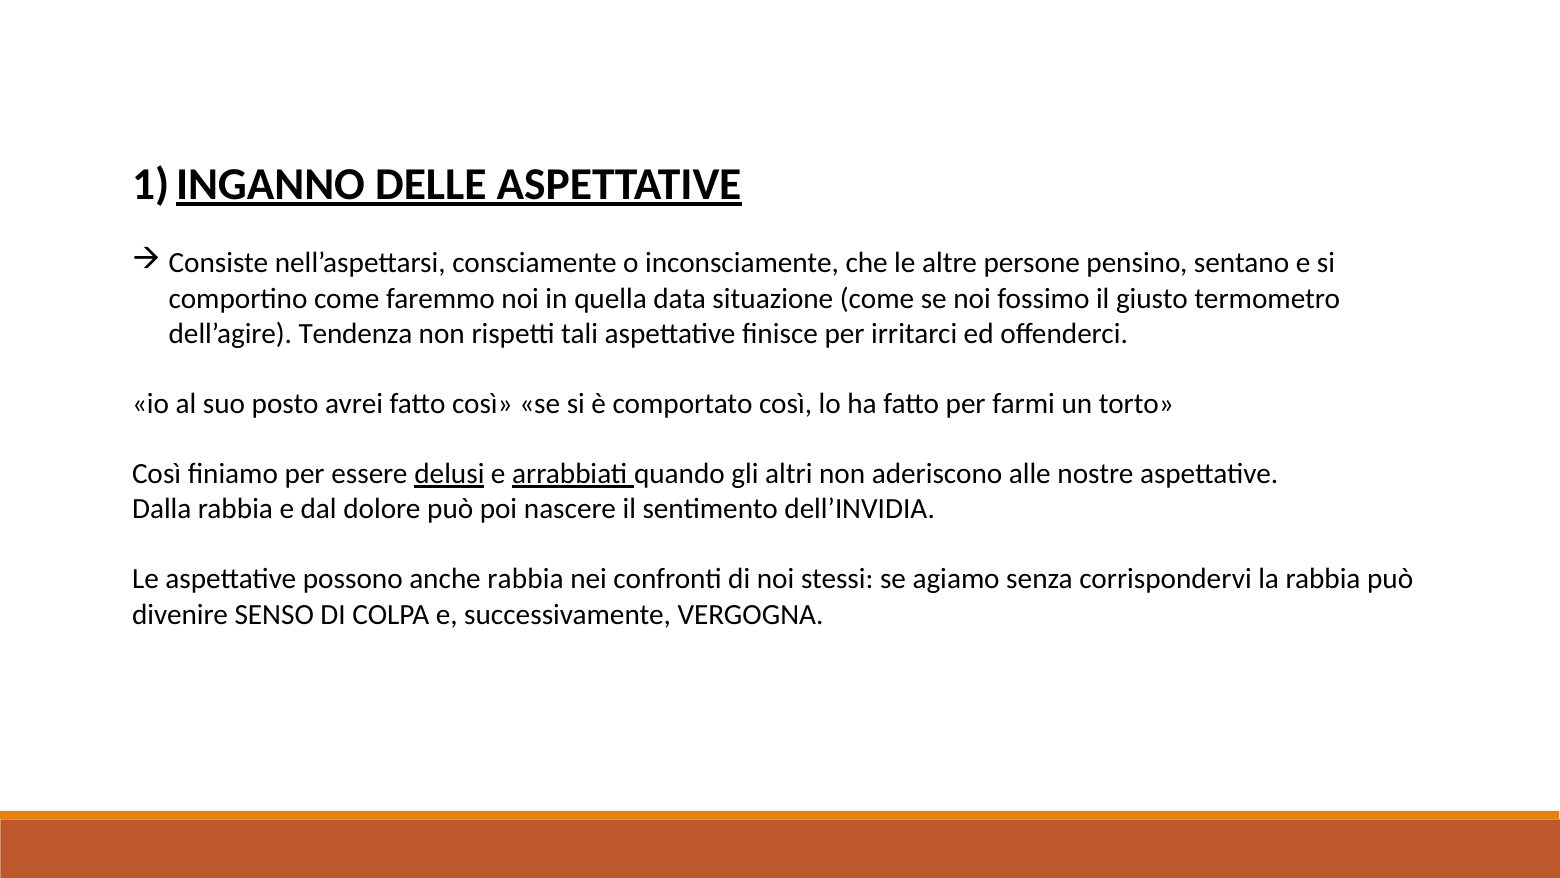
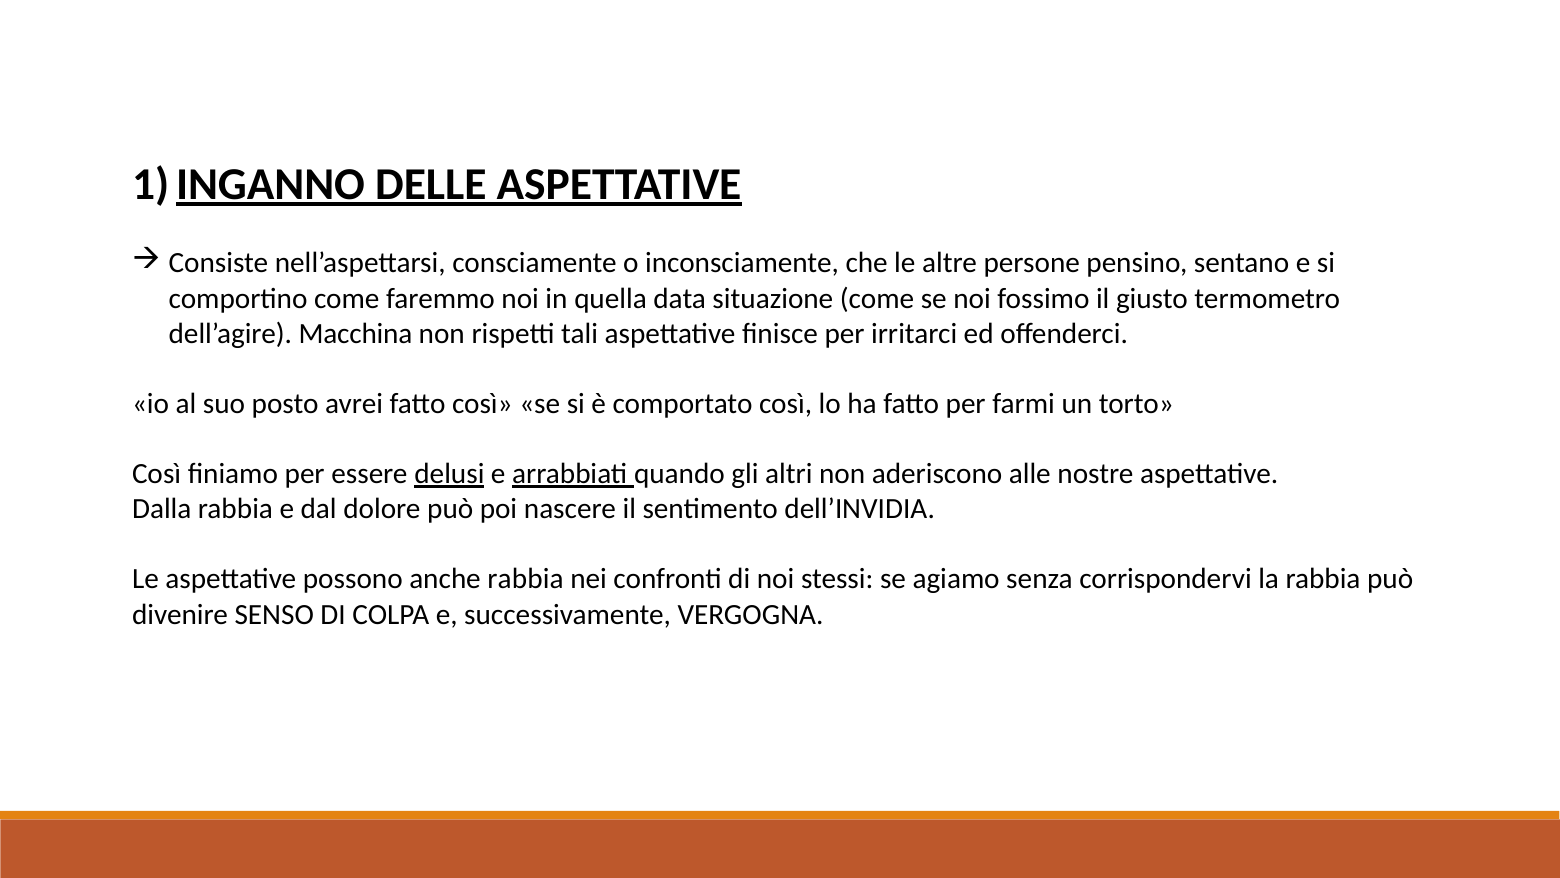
Tendenza: Tendenza -> Macchina
